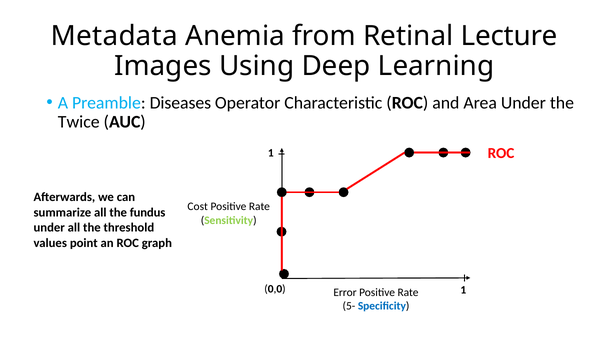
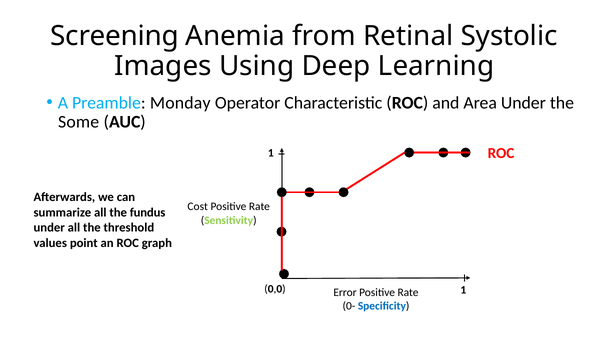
Metadata: Metadata -> Screening
Lecture: Lecture -> Systolic
Diseases: Diseases -> Monday
Twice: Twice -> Some
5-: 5- -> 0-
